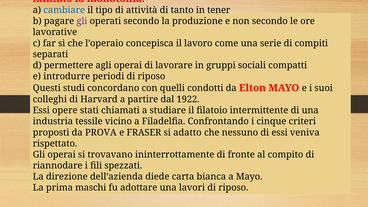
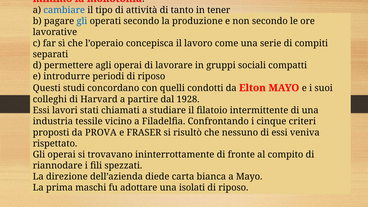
gli at (82, 21) colour: purple -> blue
1922: 1922 -> 1928
opere: opere -> lavori
adatto: adatto -> risultò
lavori: lavori -> isolati
